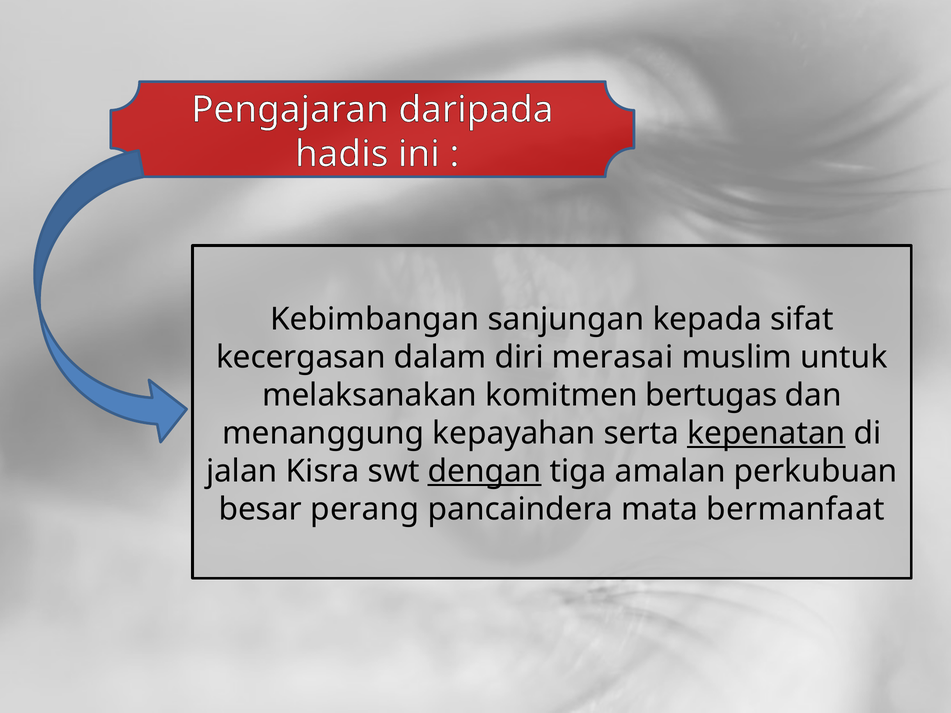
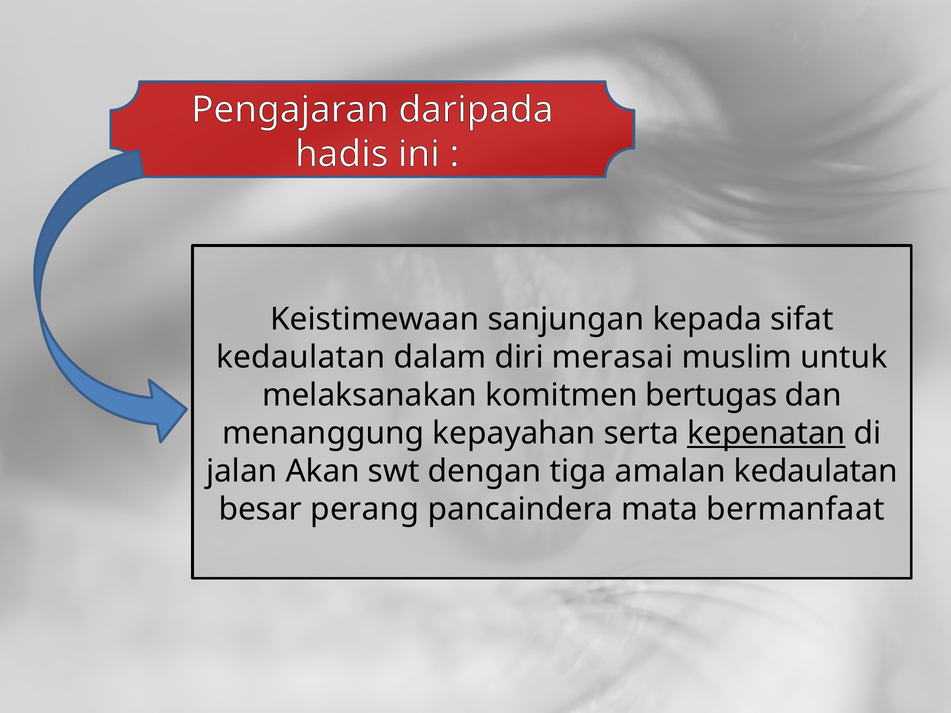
Kebimbangan: Kebimbangan -> Keistimewaan
kecergasan at (301, 357): kecergasan -> kedaulatan
Kisra: Kisra -> Akan
dengan underline: present -> none
amalan perkubuan: perkubuan -> kedaulatan
